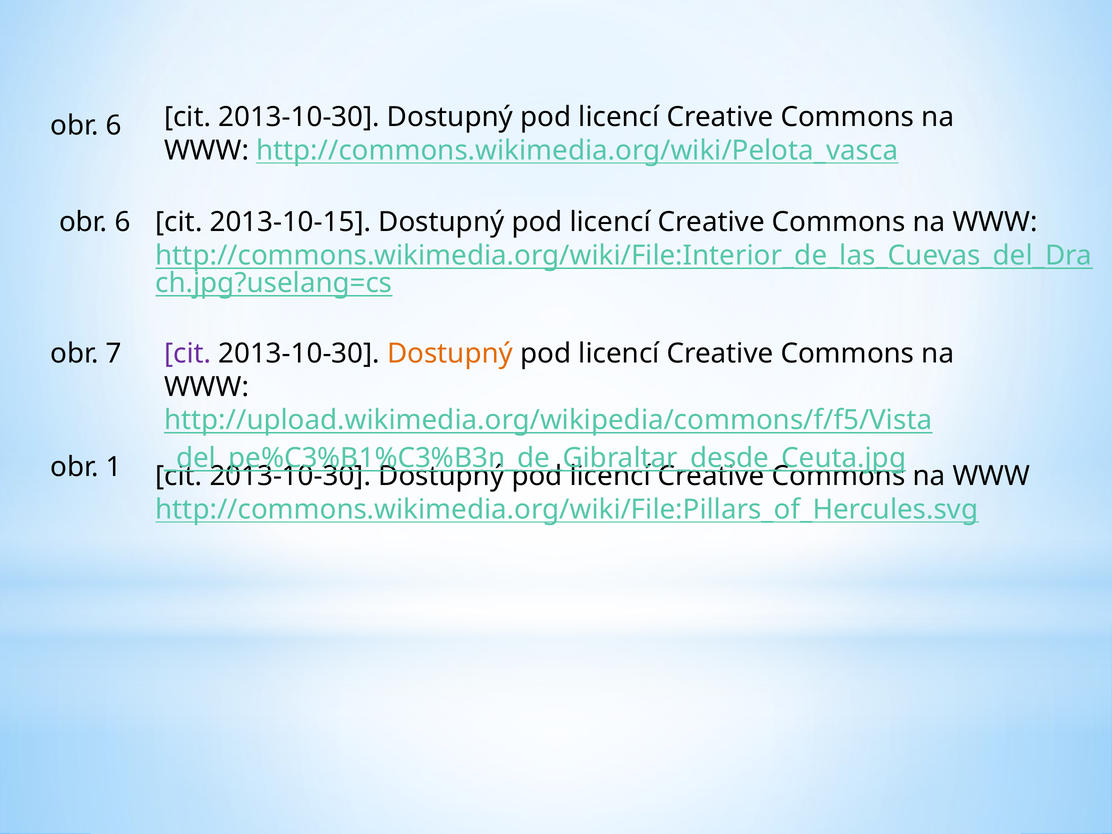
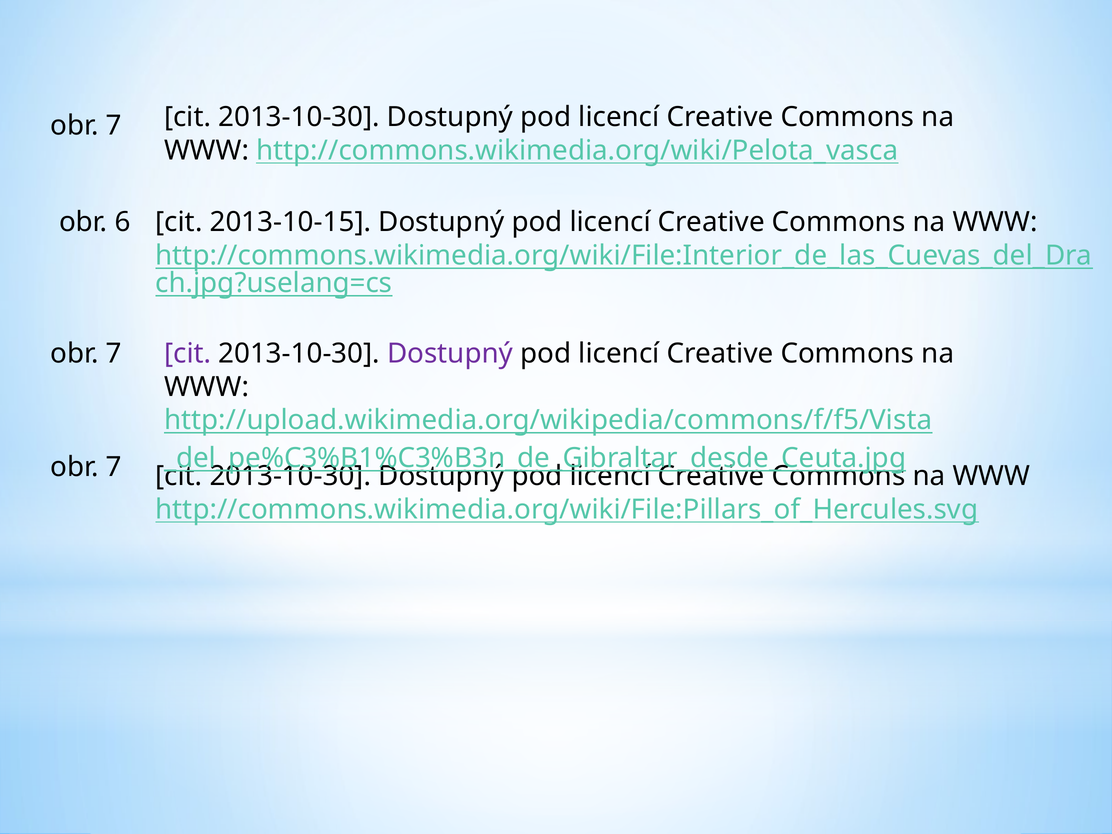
6 at (114, 126): 6 -> 7
Dostupný at (450, 353) colour: orange -> purple
1 at (114, 467): 1 -> 7
